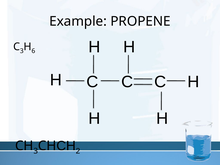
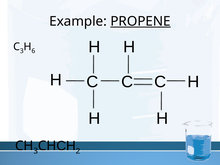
PROPENE underline: none -> present
